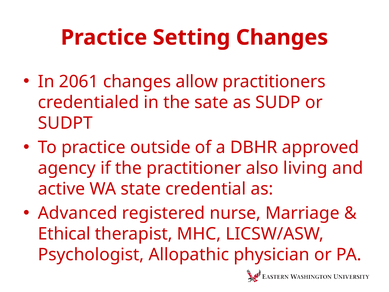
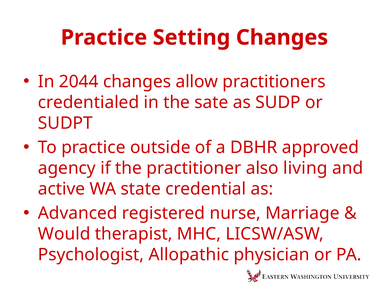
2061: 2061 -> 2044
Ethical: Ethical -> Would
